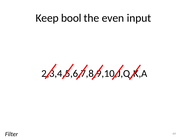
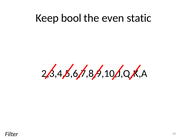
input: input -> static
